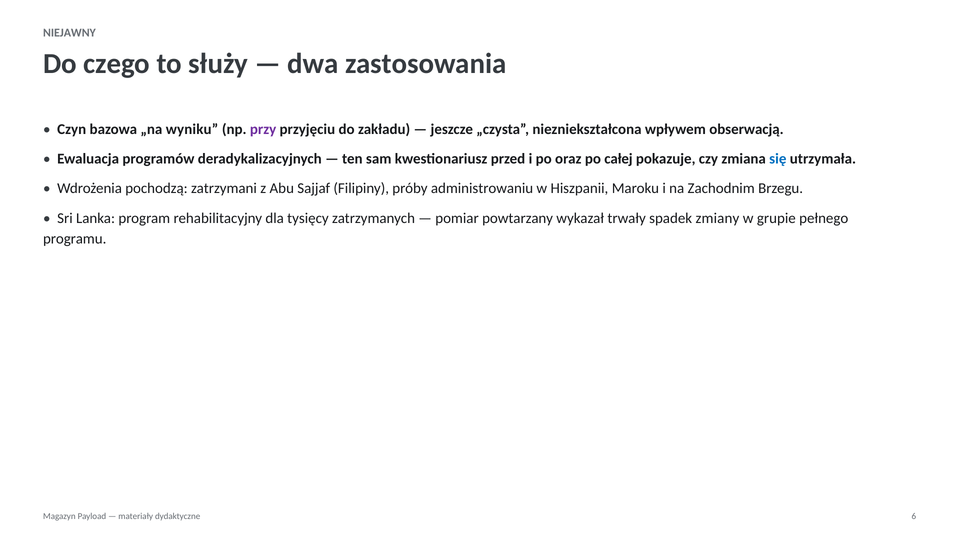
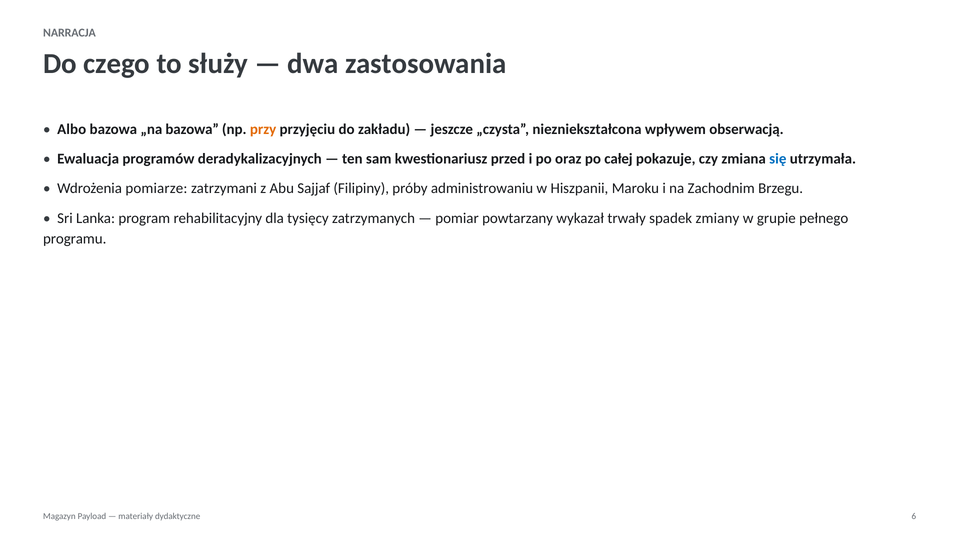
NIEJAWNY: NIEJAWNY -> NARRACJA
Czyn: Czyn -> Albo
„na wyniku: wyniku -> bazowa
przy colour: purple -> orange
pochodzą: pochodzą -> pomiarze
